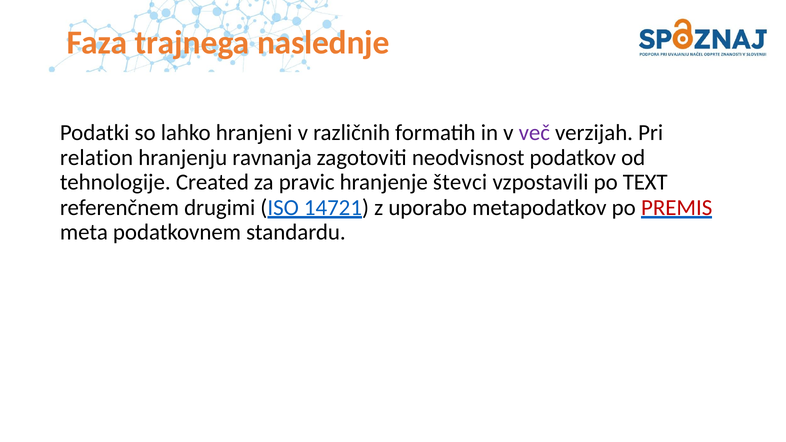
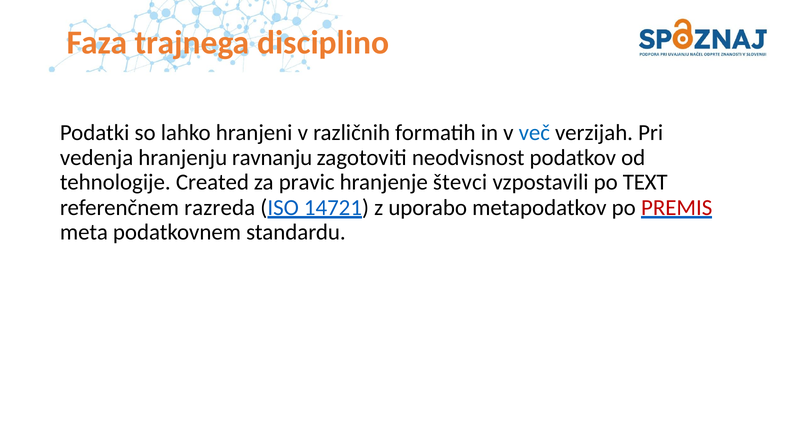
naslednje: naslednje -> disciplino
več colour: purple -> blue
relation: relation -> vedenja
ravnanja: ravnanja -> ravnanju
drugimi: drugimi -> razreda
